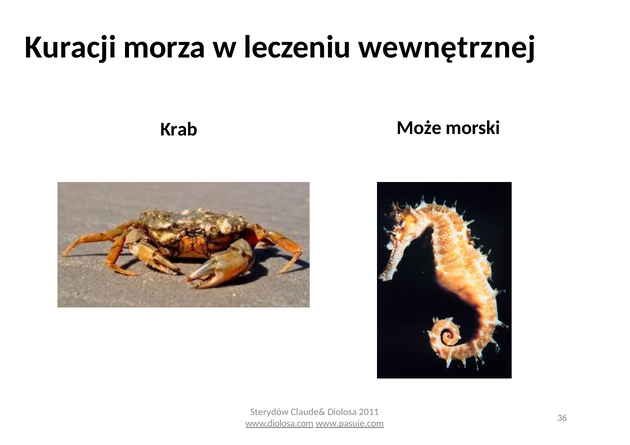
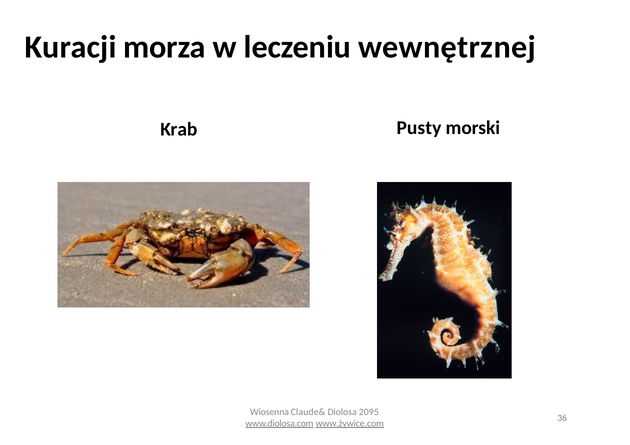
Może: Może -> Pusty
Sterydów: Sterydów -> Wiosenna
2011: 2011 -> 2095
www.pasuje.com: www.pasuje.com -> www.żywice.com
